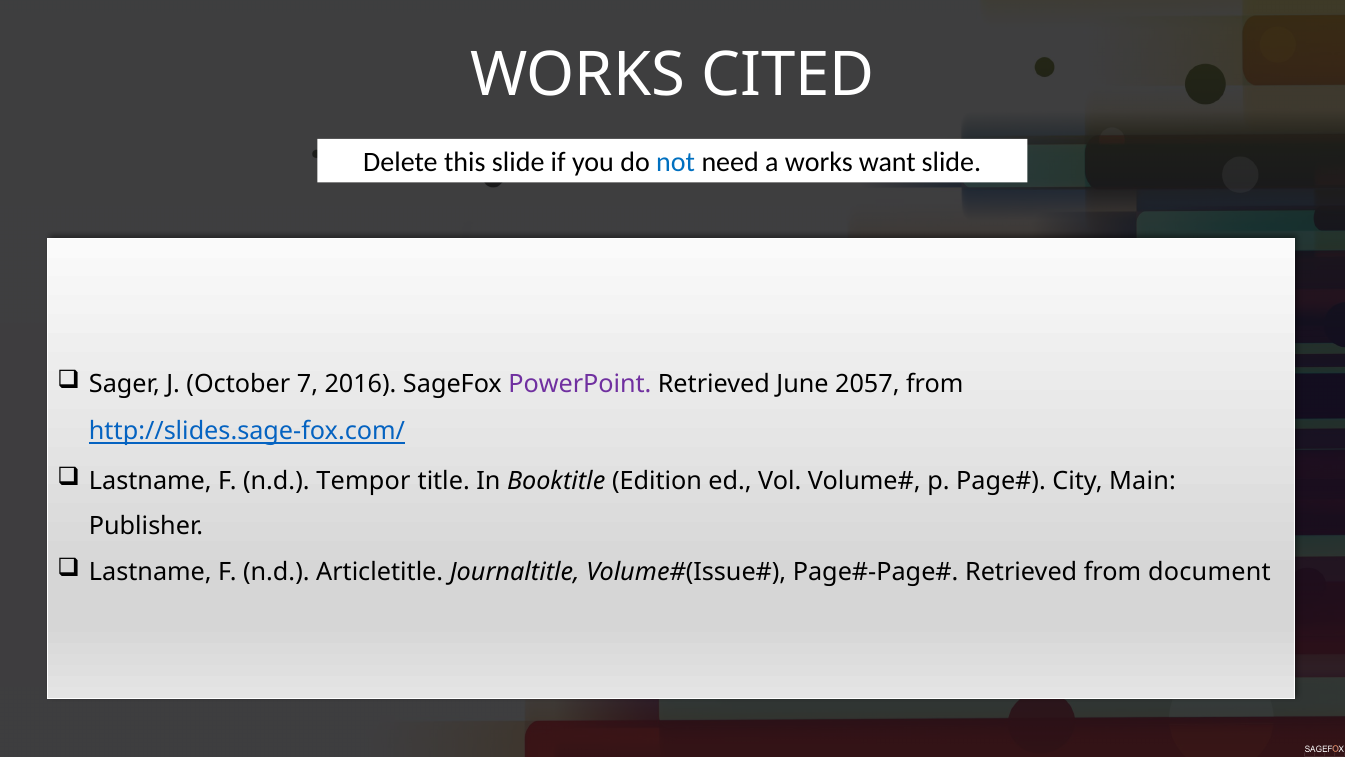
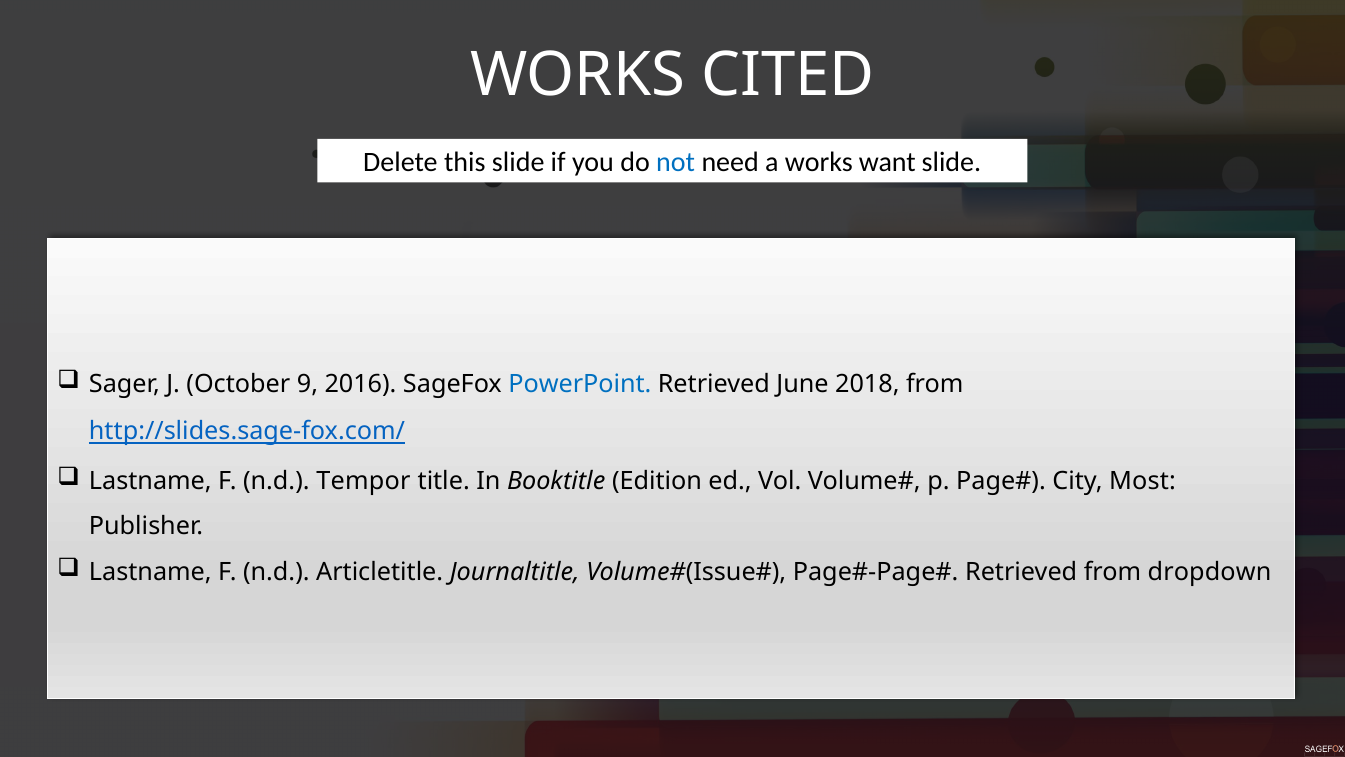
7: 7 -> 9
PowerPoint colour: purple -> blue
2057: 2057 -> 2018
Main: Main -> Most
document: document -> dropdown
